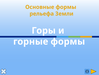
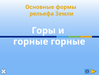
горные формы: формы -> горные
